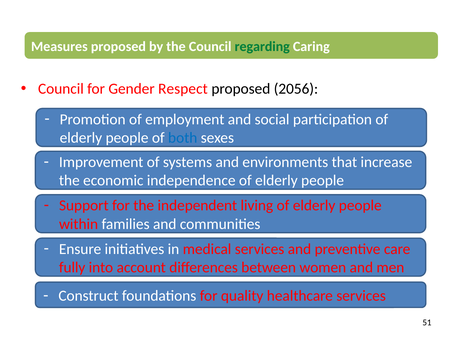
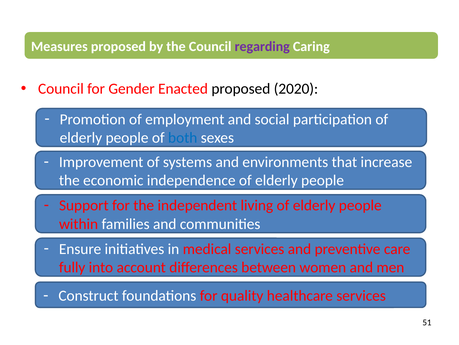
regarding colour: green -> purple
Respect: Respect -> Enacted
2056: 2056 -> 2020
